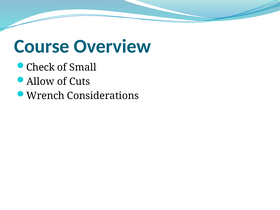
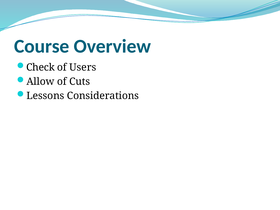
Small: Small -> Users
Wrench: Wrench -> Lessons
